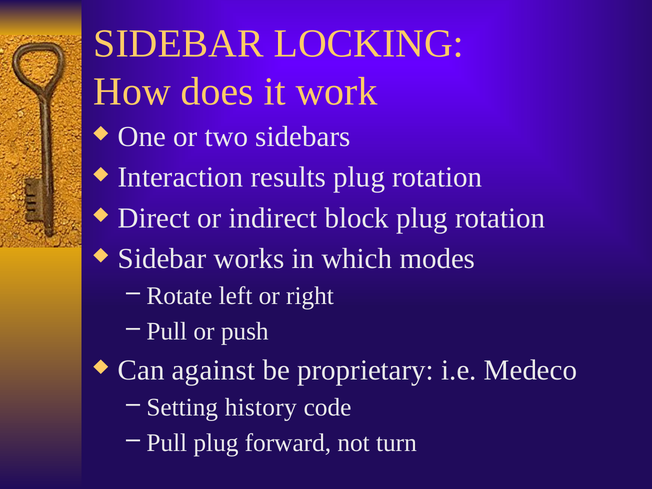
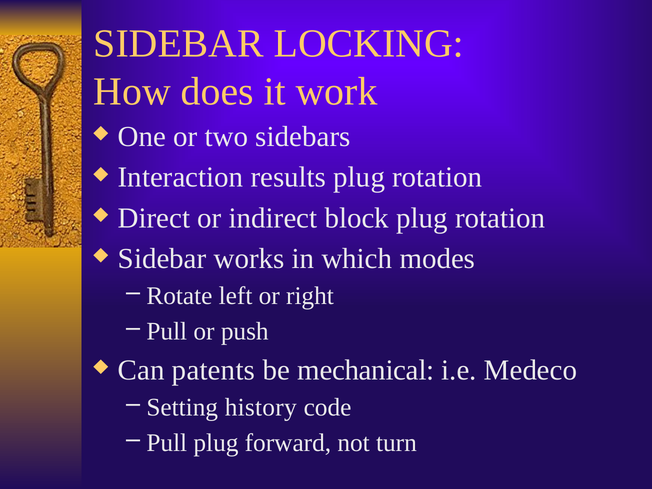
against: against -> patents
proprietary: proprietary -> mechanical
